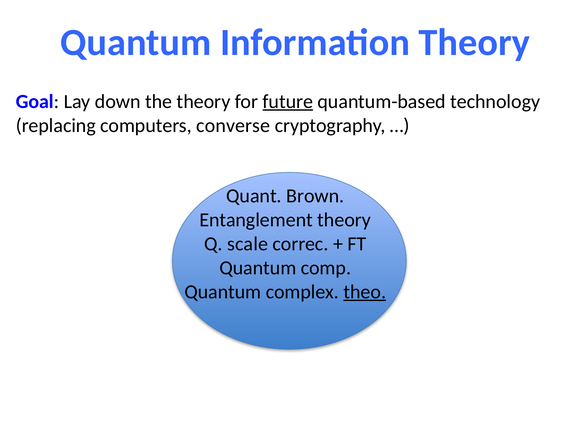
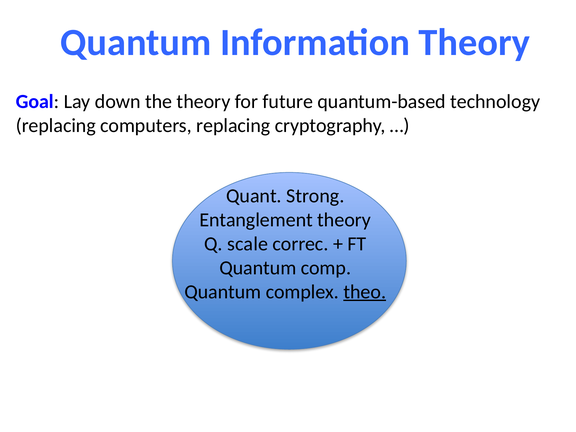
future underline: present -> none
computers converse: converse -> replacing
Brown: Brown -> Strong
